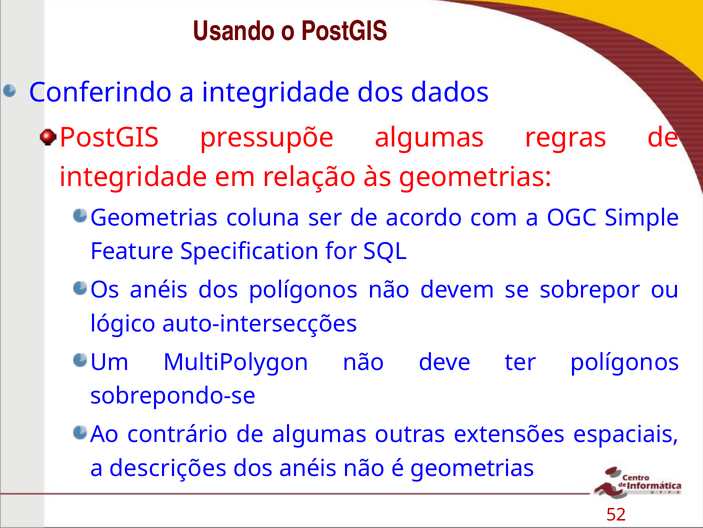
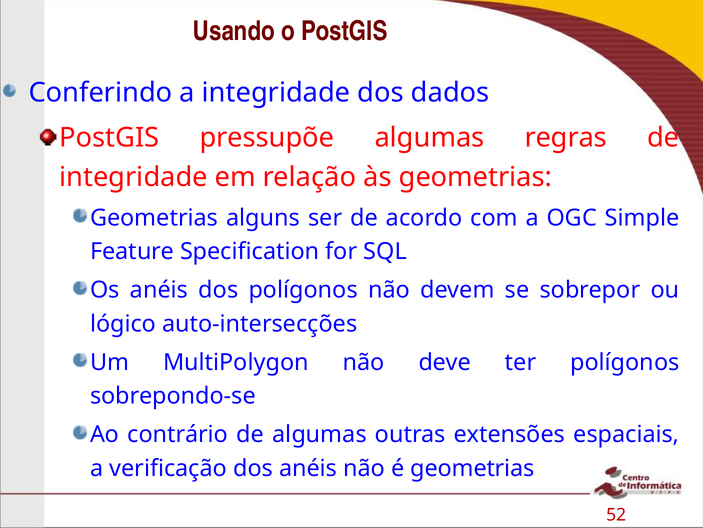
coluna: coluna -> alguns
descrições: descrições -> verificação
